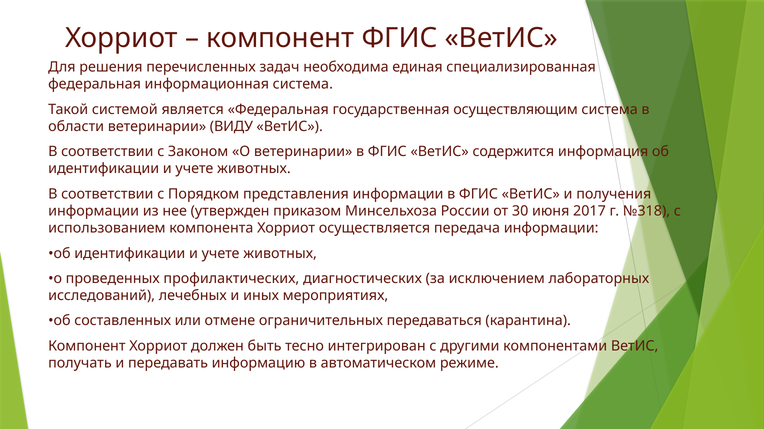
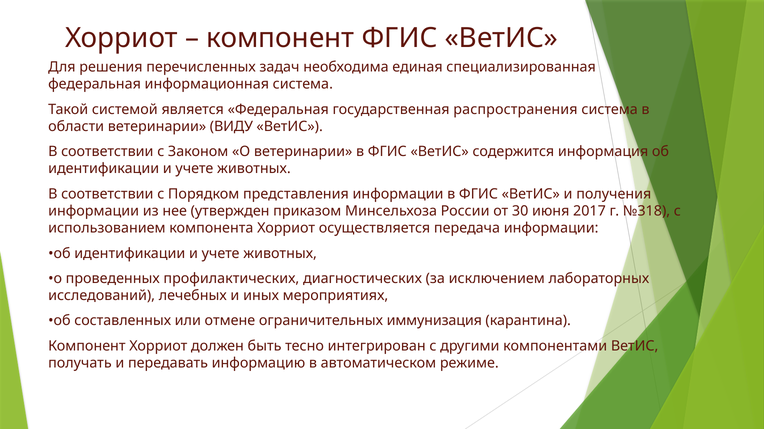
осуществляющим: осуществляющим -> распространения
передаваться: передаваться -> иммунизация
